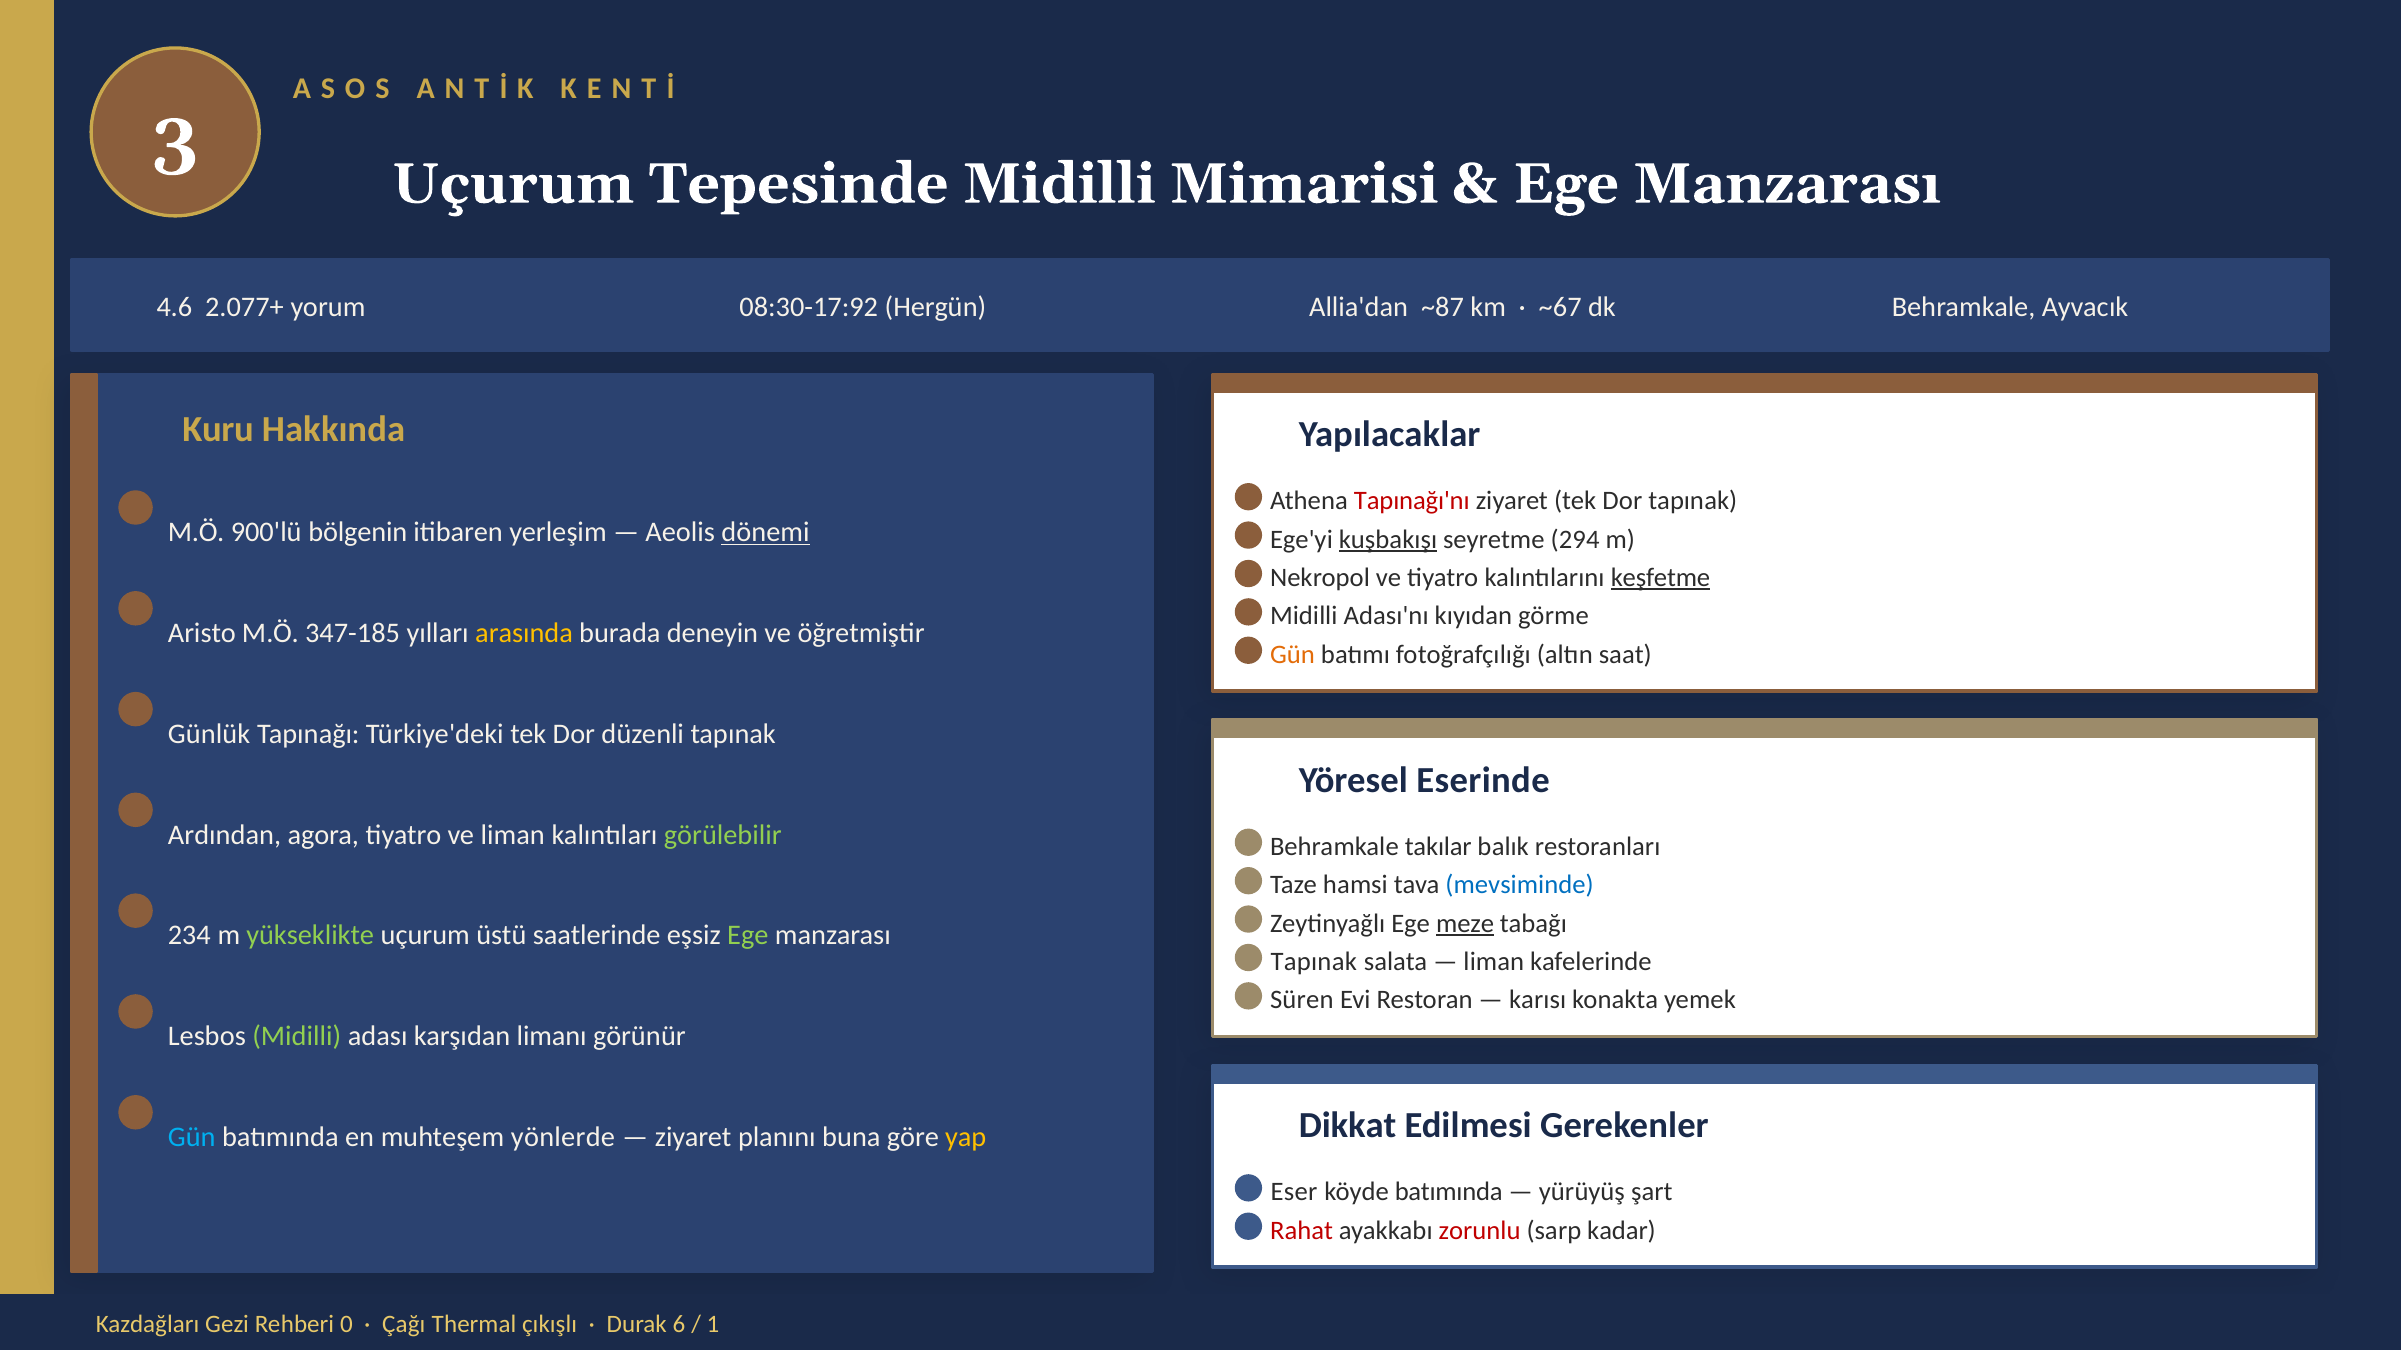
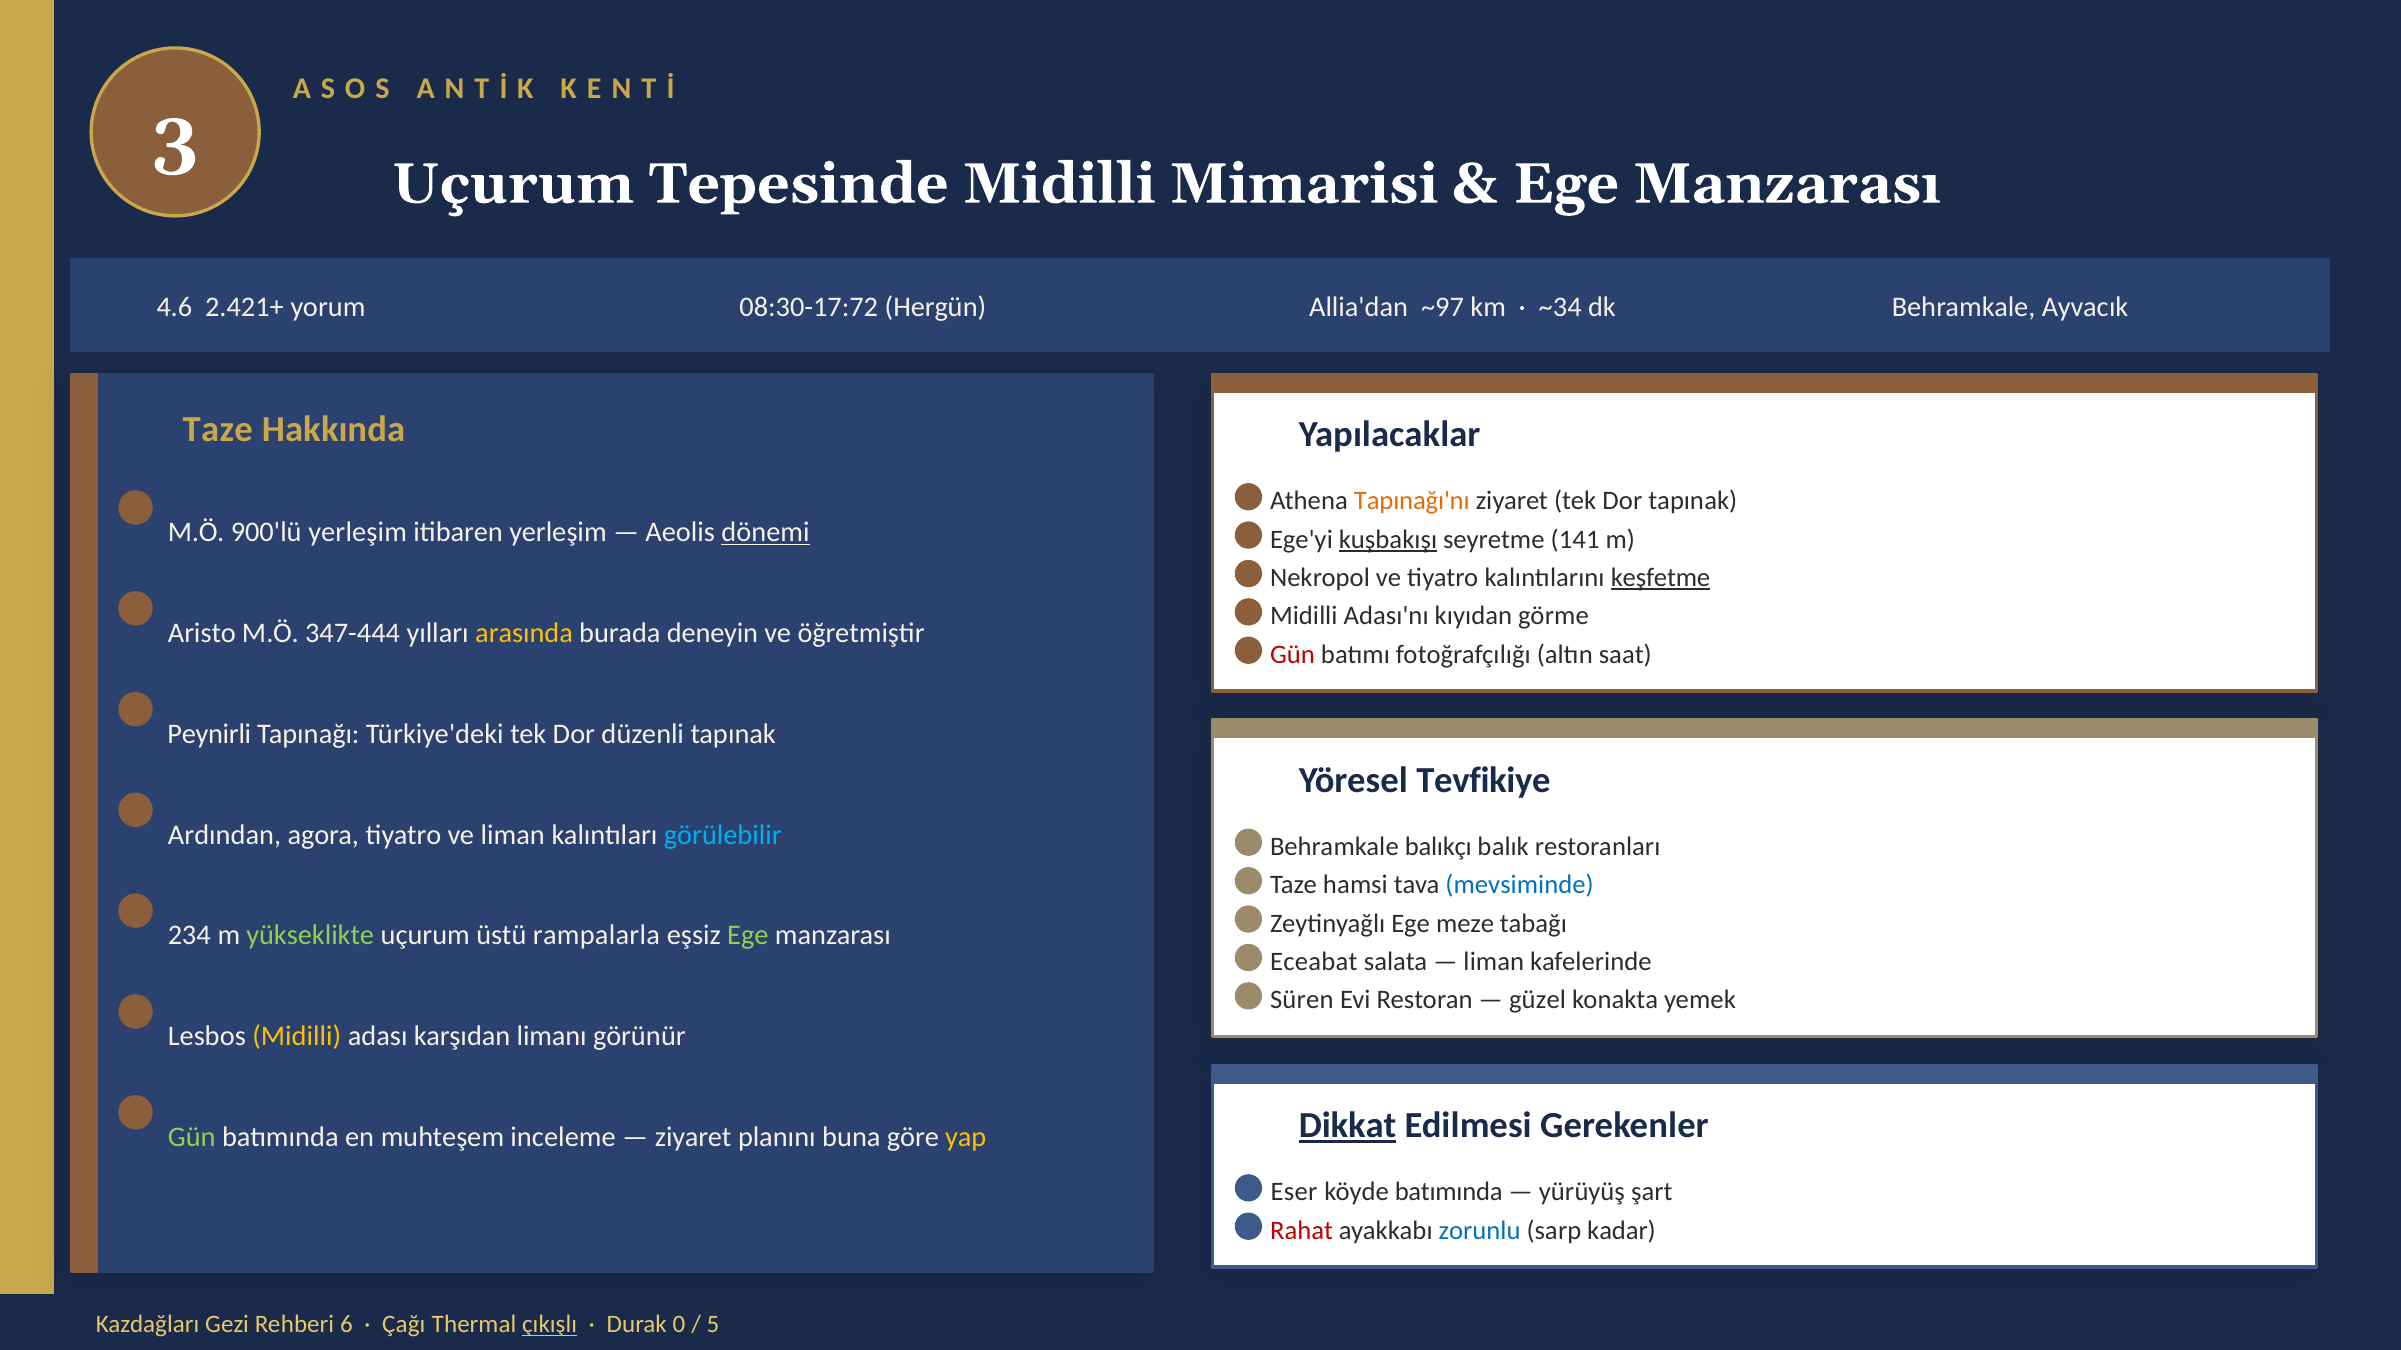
2.077+: 2.077+ -> 2.421+
08:30-17:92: 08:30-17:92 -> 08:30-17:72
~87: ~87 -> ~97
~67: ~67 -> ~34
Kuru at (218, 430): Kuru -> Taze
Tapınağı'nı colour: red -> orange
900'lü bölgenin: bölgenin -> yerleşim
294: 294 -> 141
347-185: 347-185 -> 347-444
Gün at (1292, 655) colour: orange -> red
Günlük: Günlük -> Peynirli
Eserinde: Eserinde -> Tevfikiye
görülebilir colour: light green -> light blue
takılar: takılar -> balıkçı
meze underline: present -> none
saatlerinde: saatlerinde -> rampalarla
Tapınak at (1314, 962): Tapınak -> Eceabat
karısı: karısı -> güzel
Midilli at (297, 1037) colour: light green -> yellow
Dikkat underline: none -> present
Gün at (192, 1138) colour: light blue -> light green
yönlerde: yönlerde -> inceleme
zorunlu colour: red -> blue
0: 0 -> 6
çıkışlı underline: none -> present
6: 6 -> 0
1: 1 -> 5
